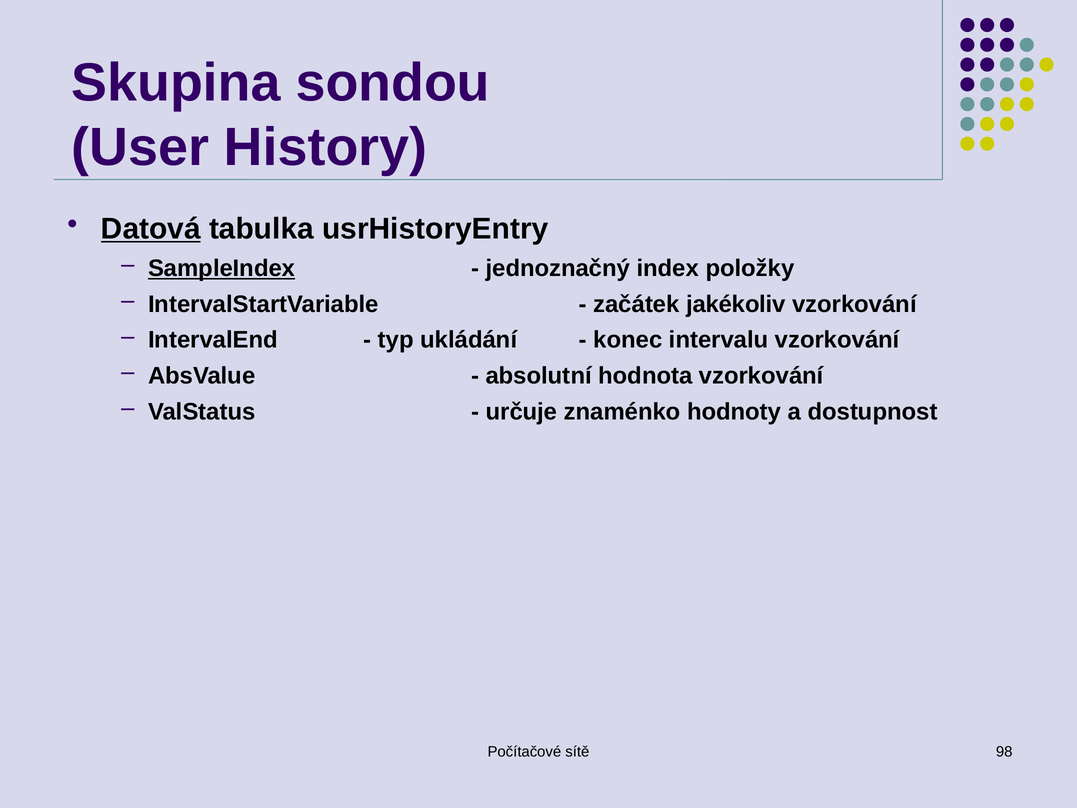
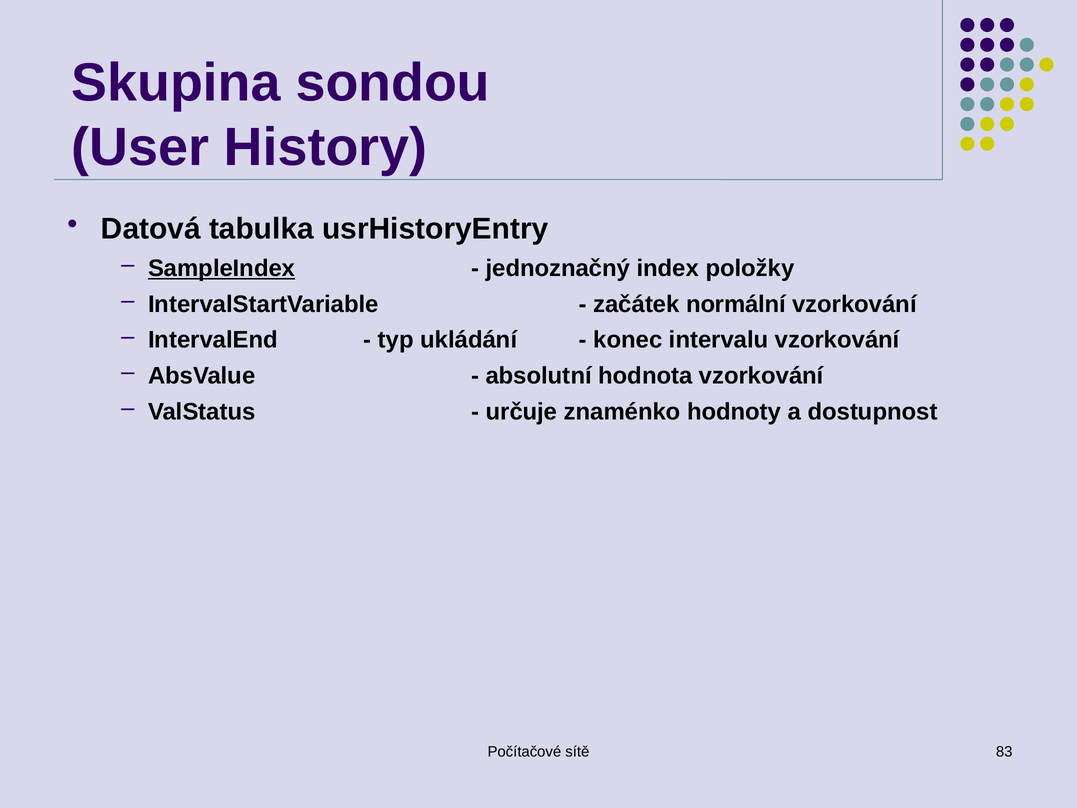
Datová underline: present -> none
jakékoliv: jakékoliv -> normální
98: 98 -> 83
